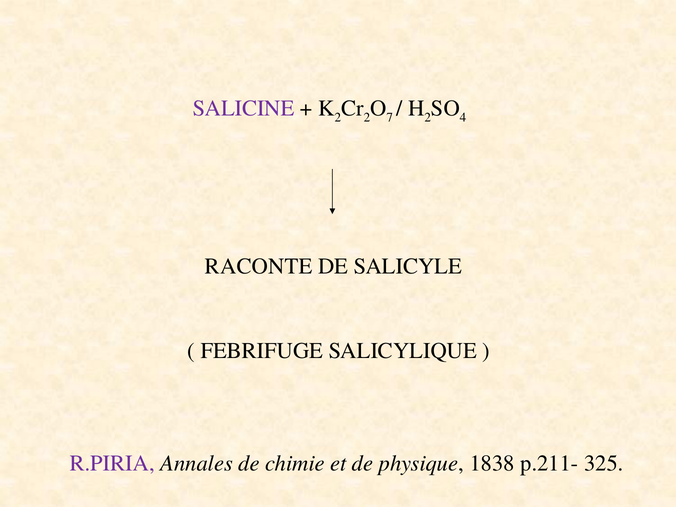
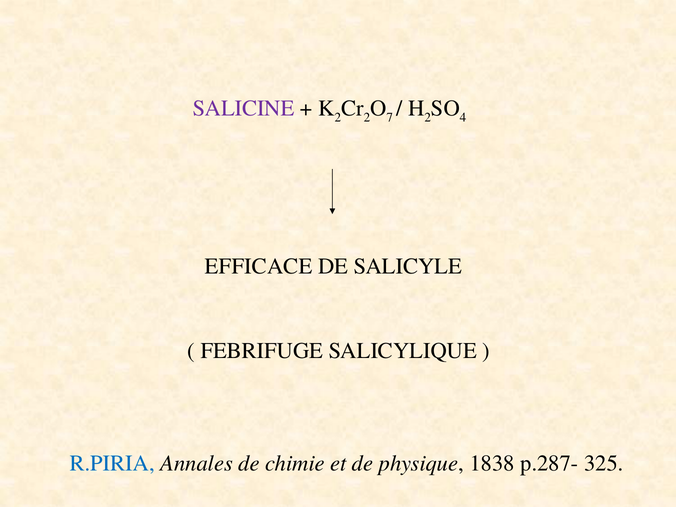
RACONTE: RACONTE -> EFFICACE
R.PIRIA colour: purple -> blue
p.211-: p.211- -> p.287-
